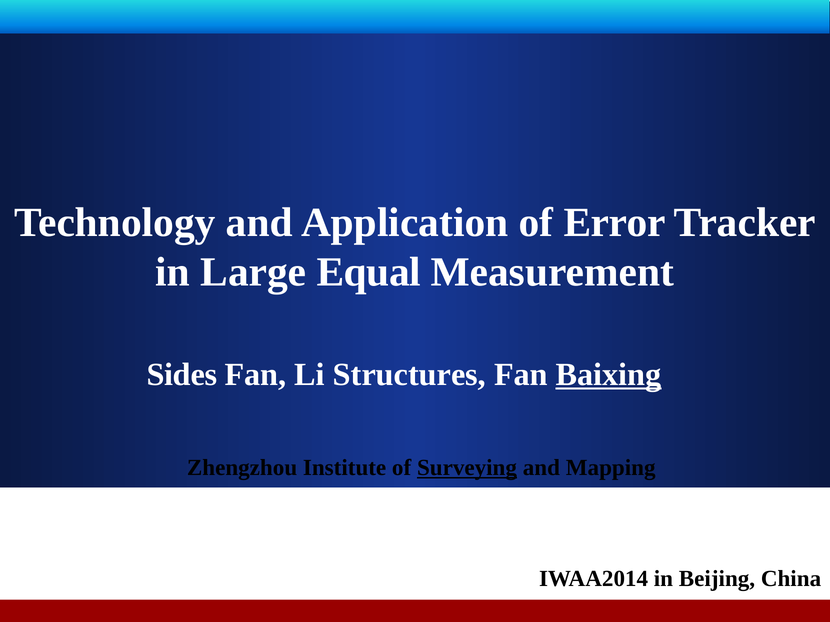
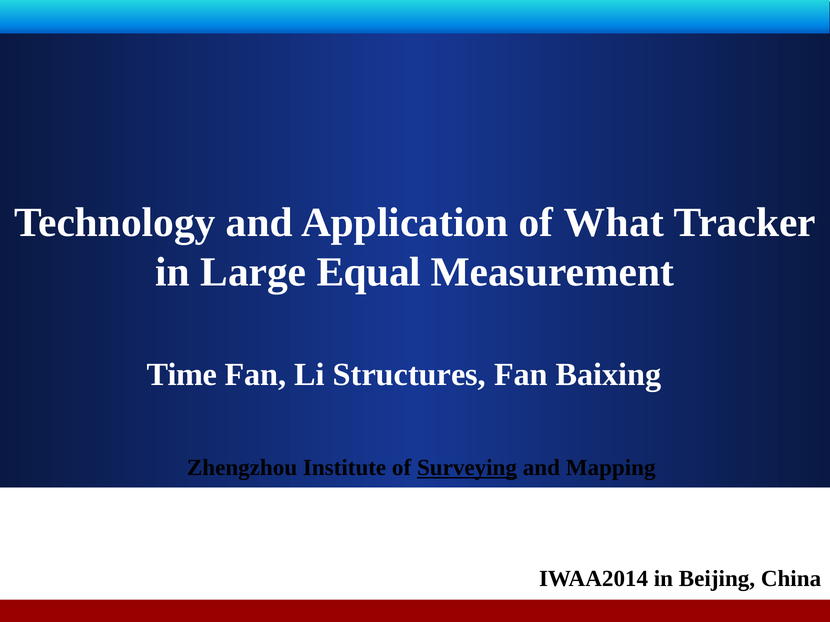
Error: Error -> What
Sides: Sides -> Time
Baixing underline: present -> none
